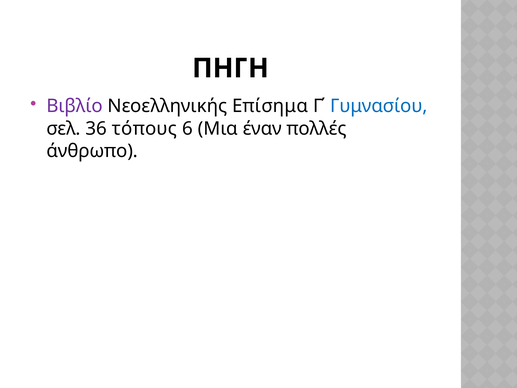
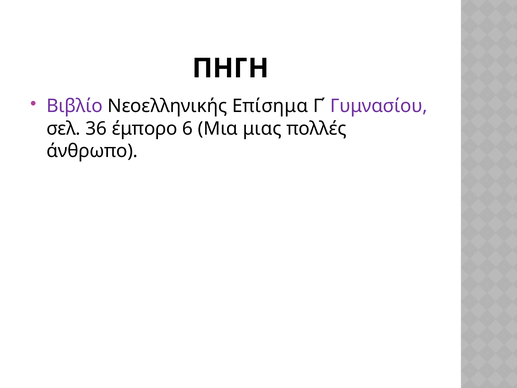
Γυμνασίου colour: blue -> purple
τόπους: τόπους -> έμπορο
έναν: έναν -> μιας
